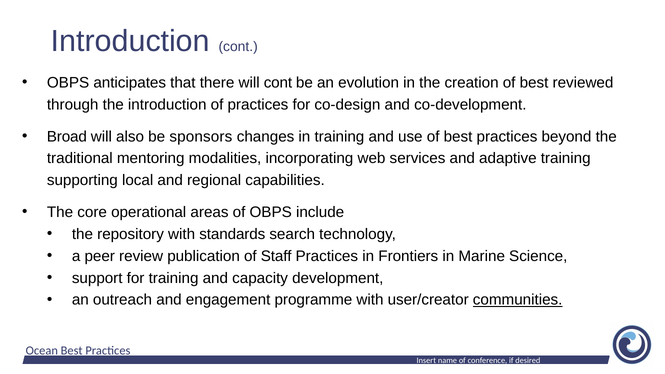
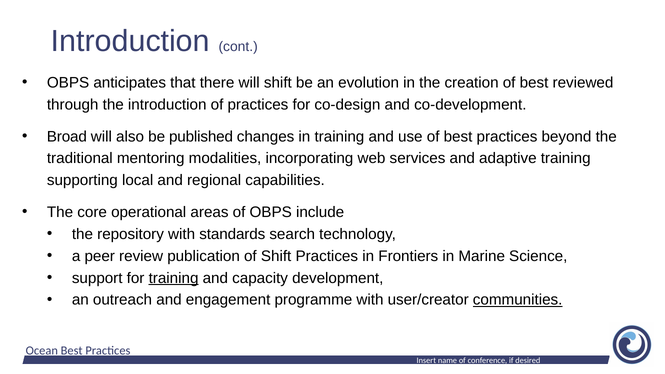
will cont: cont -> shift
sponsors: sponsors -> published
of Staff: Staff -> Shift
training at (174, 278) underline: none -> present
